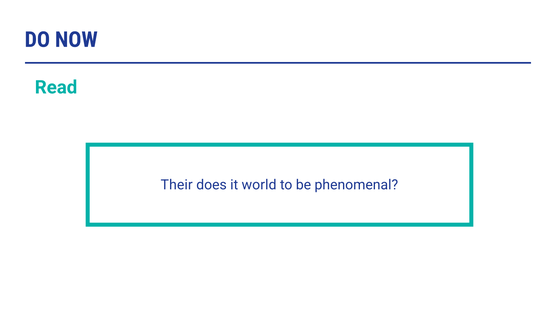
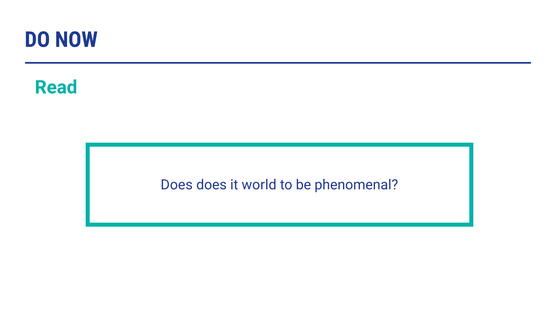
Their at (177, 185): Their -> Does
